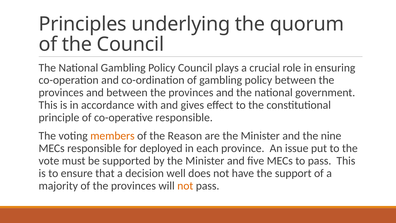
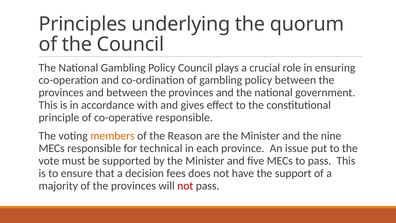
deployed: deployed -> technical
well: well -> fees
not at (185, 186) colour: orange -> red
